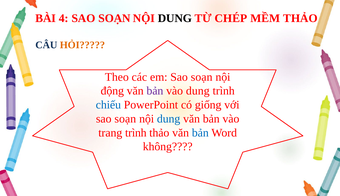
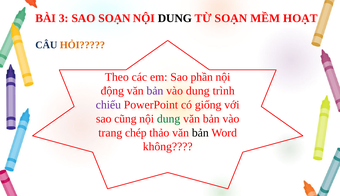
4: 4 -> 3
TỪ CHÉP: CHÉP -> SOẠN
MỀM THẢO: THẢO -> HOẠT
em Sao soạn: soạn -> phần
chiếu colour: blue -> purple
soạn at (125, 119): soạn -> cũng
dung at (169, 119) colour: blue -> green
trang trình: trình -> chép
bản at (200, 133) colour: blue -> black
